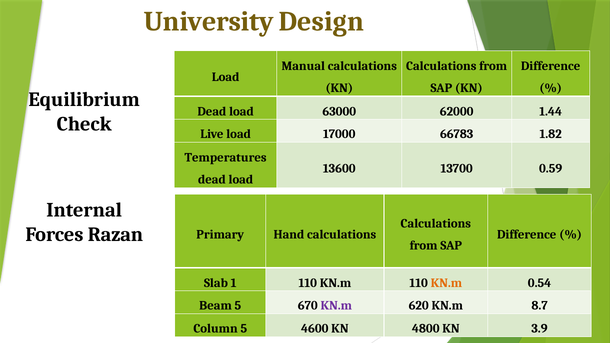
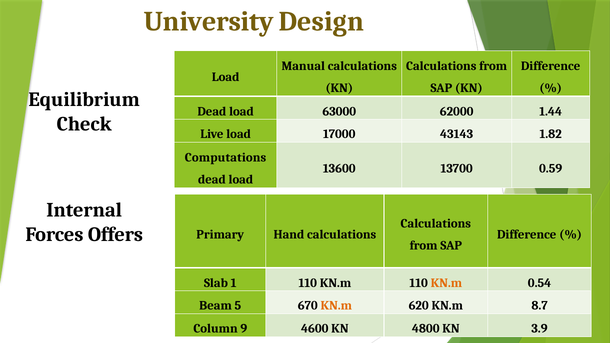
66783: 66783 -> 43143
Temperatures: Temperatures -> Computations
Razan: Razan -> Offers
KN.m at (336, 306) colour: purple -> orange
Column 5: 5 -> 9
